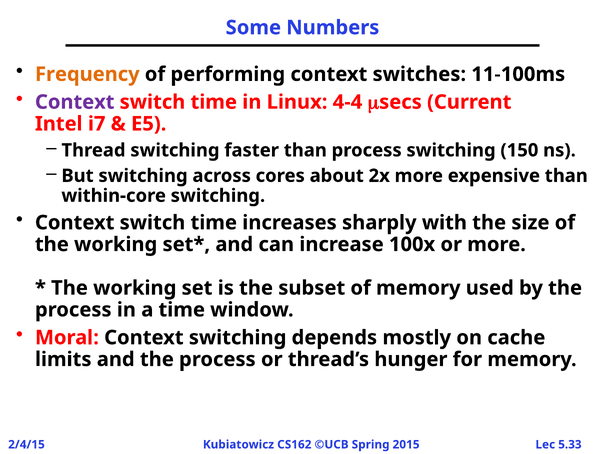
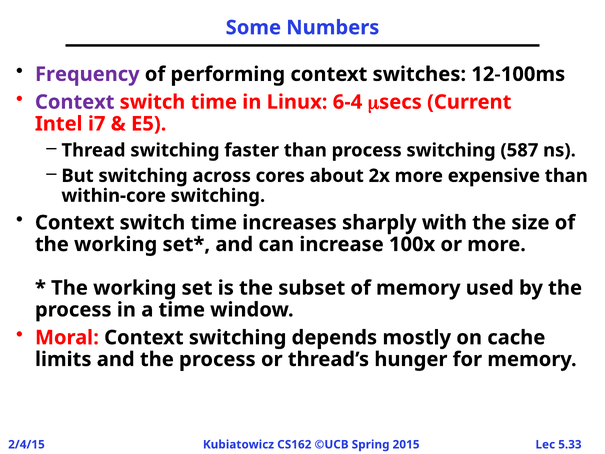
Frequency colour: orange -> purple
11-100ms: 11-100ms -> 12-100ms
4-4: 4-4 -> 6-4
150: 150 -> 587
